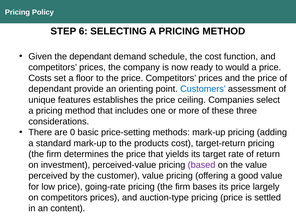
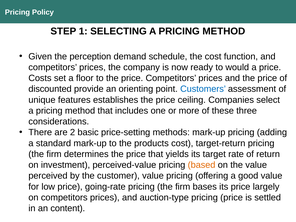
6: 6 -> 1
the dependant: dependant -> perception
dependant at (50, 89): dependant -> discounted
0: 0 -> 2
based colour: purple -> orange
